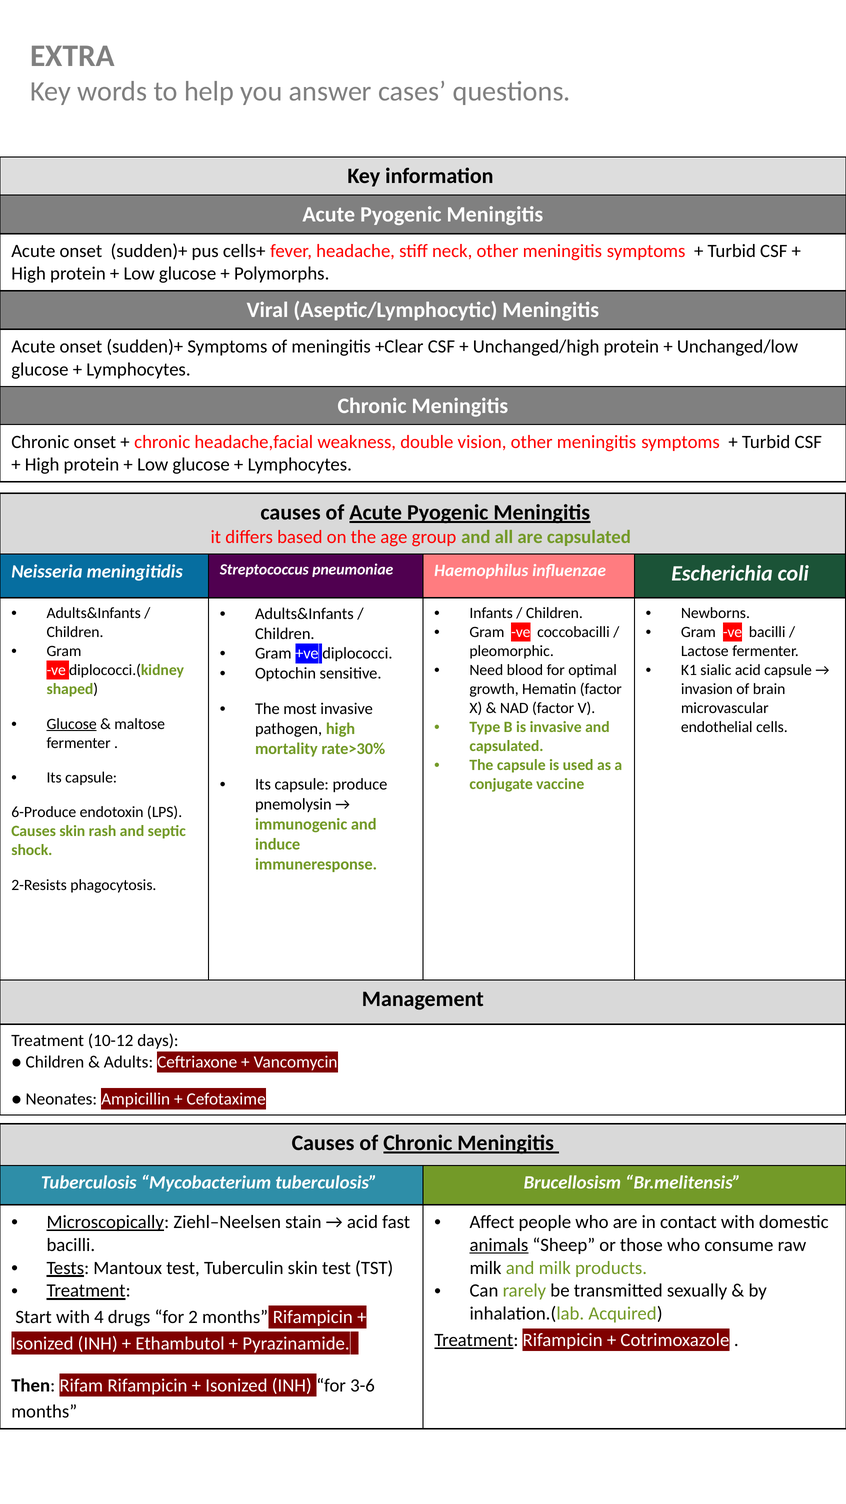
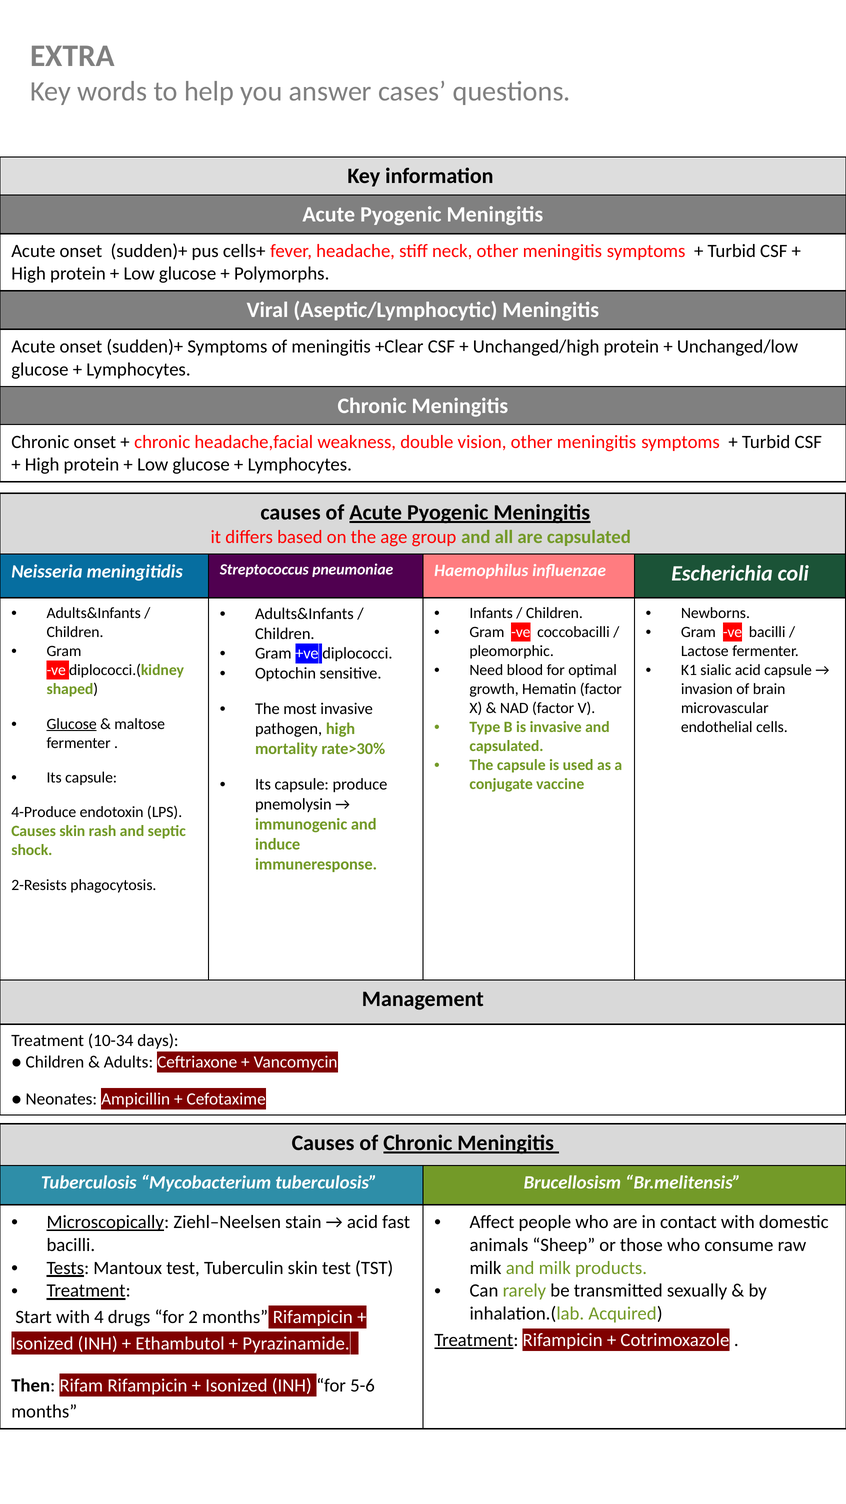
6-Produce: 6-Produce -> 4-Produce
10-12: 10-12 -> 10-34
animals underline: present -> none
3-6: 3-6 -> 5-6
